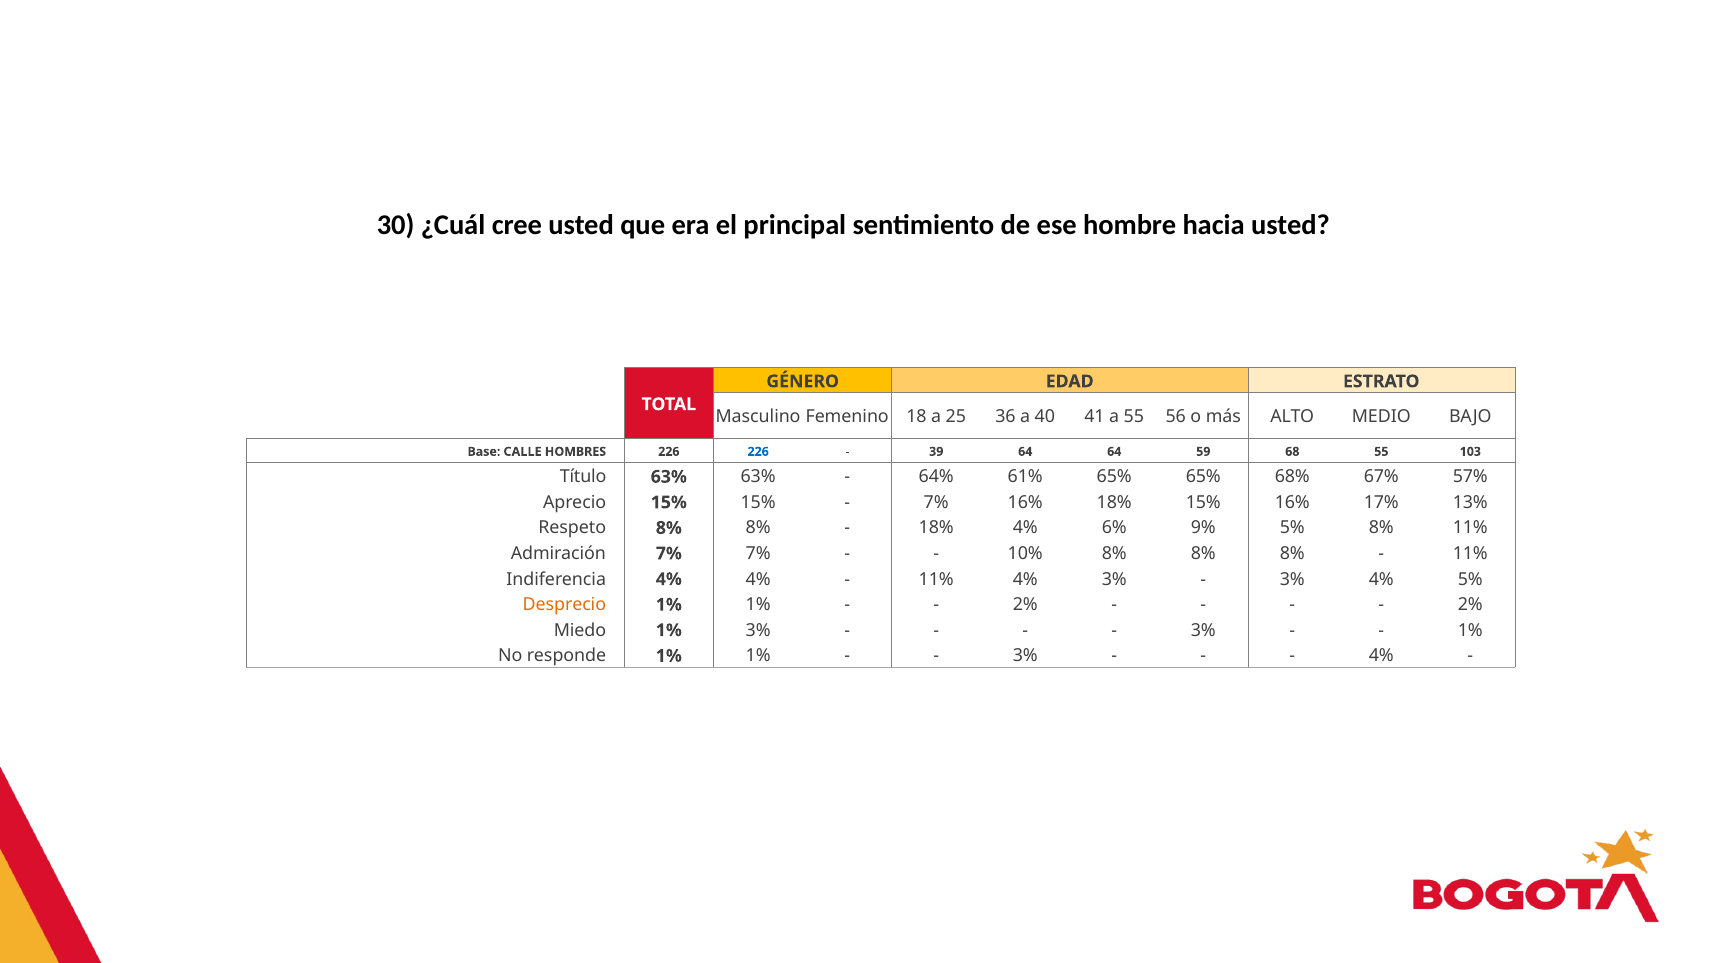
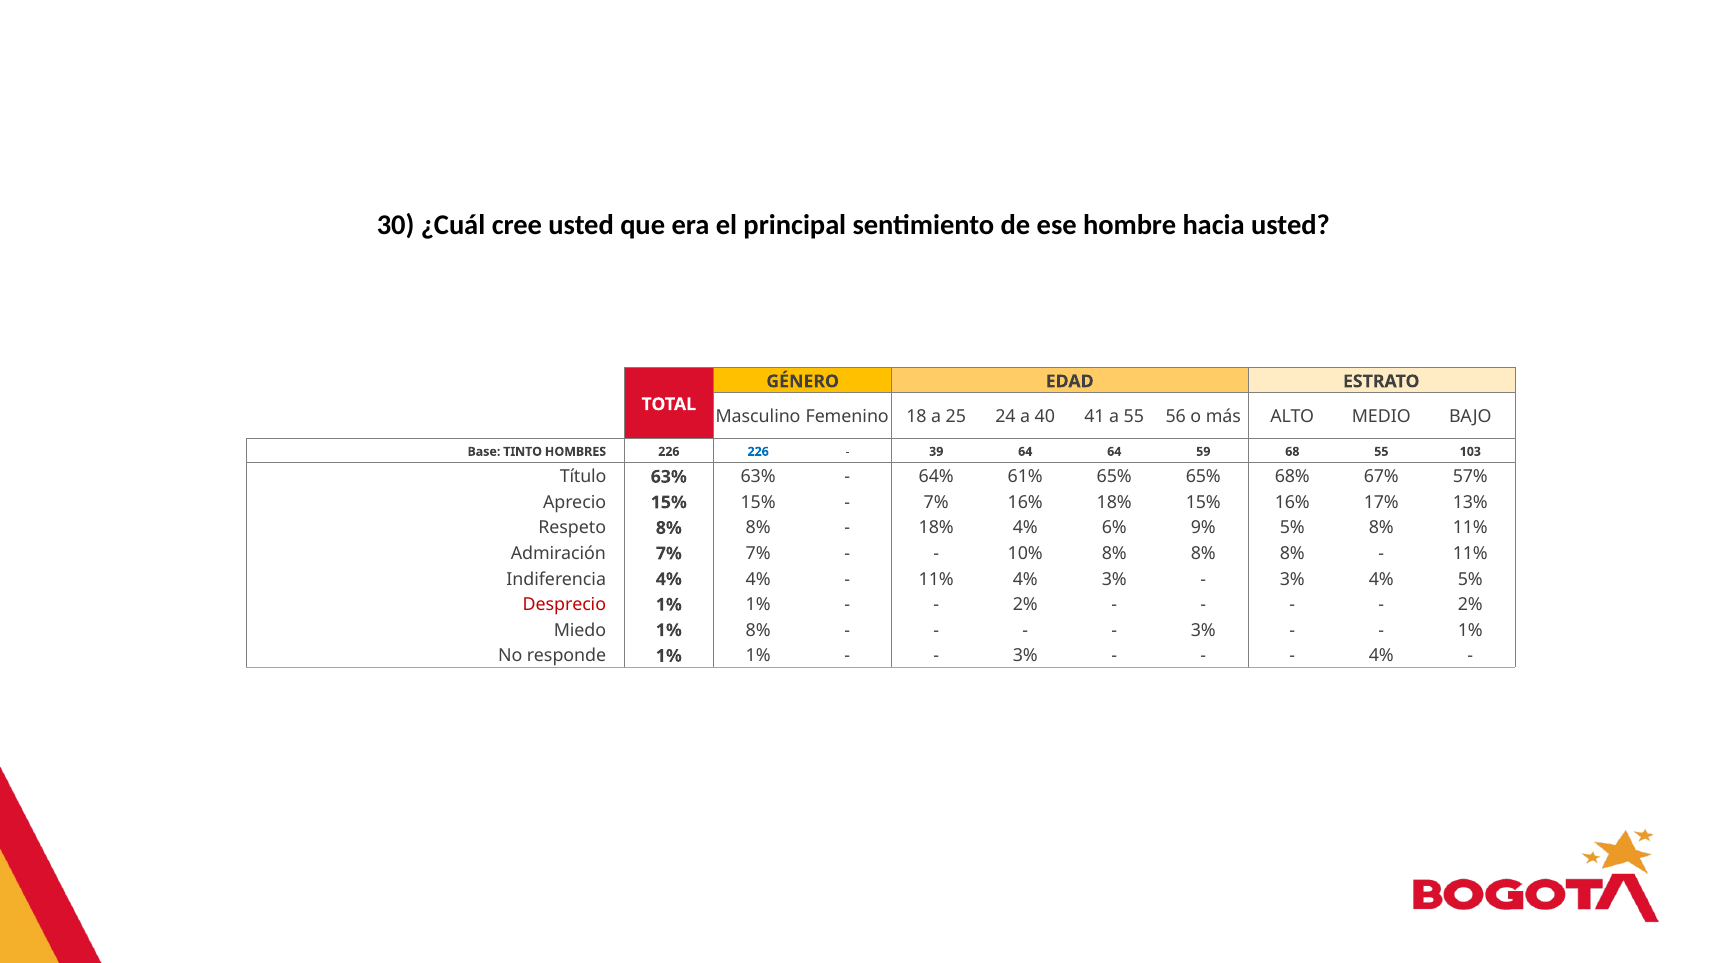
36: 36 -> 24
CALLE: CALLE -> TINTO
Desprecio colour: orange -> red
1% 3%: 3% -> 8%
